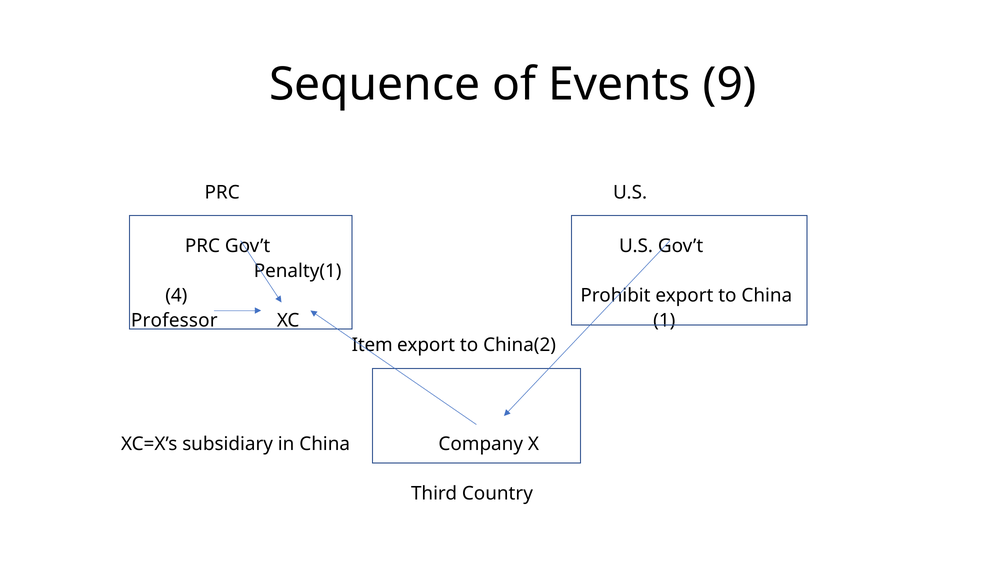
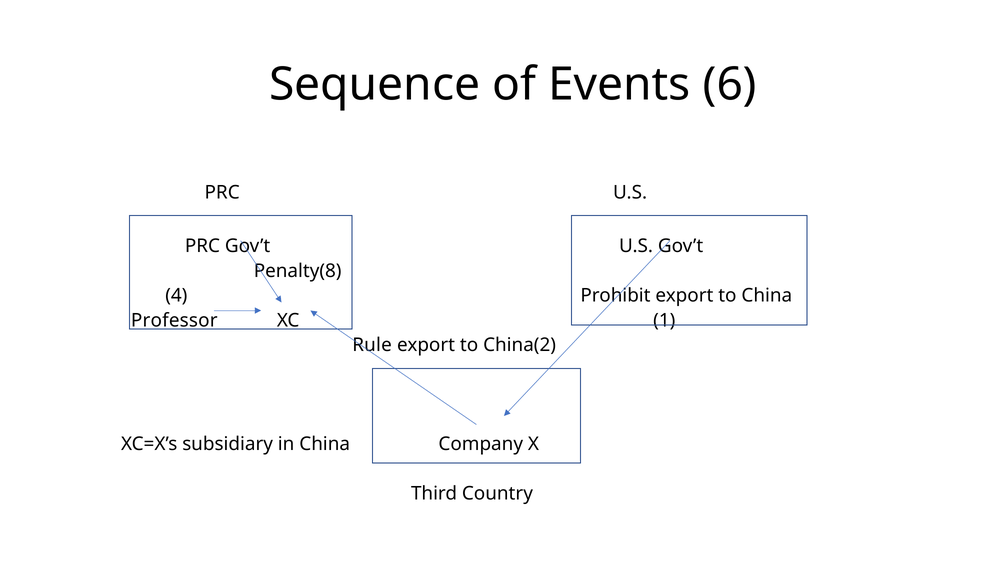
9: 9 -> 6
Penalty(1: Penalty(1 -> Penalty(8
Item: Item -> Rule
